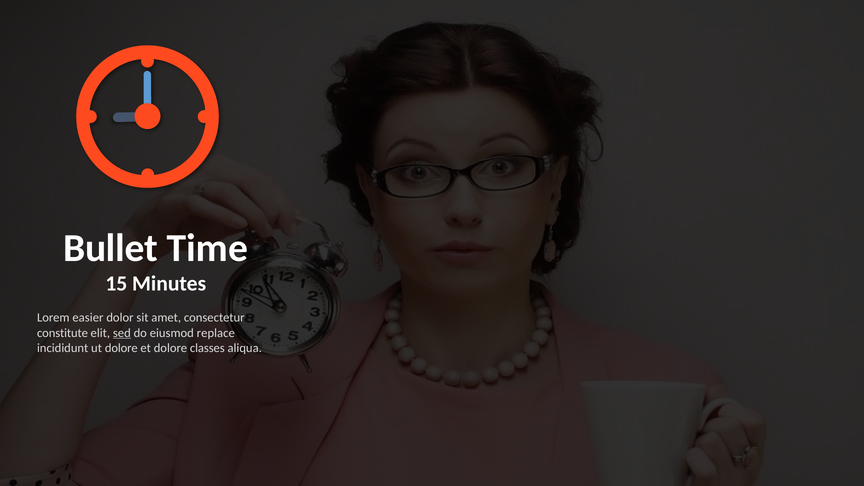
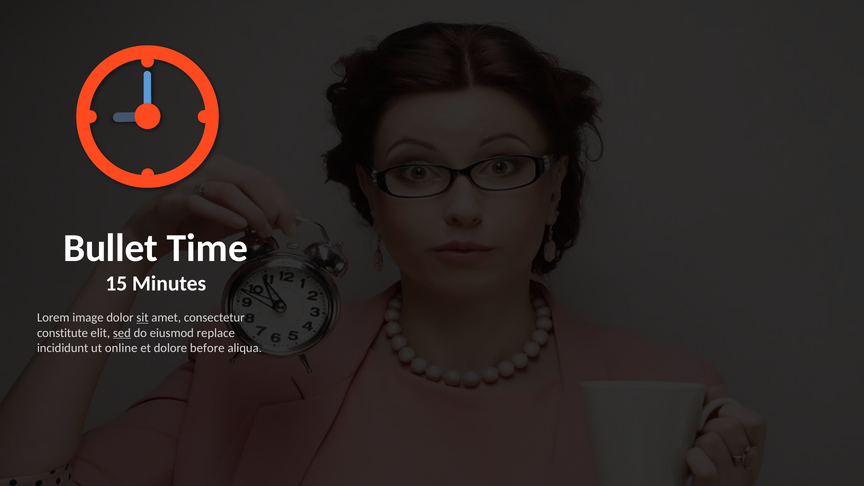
easier: easier -> image
sit underline: none -> present
ut dolore: dolore -> online
classes: classes -> before
